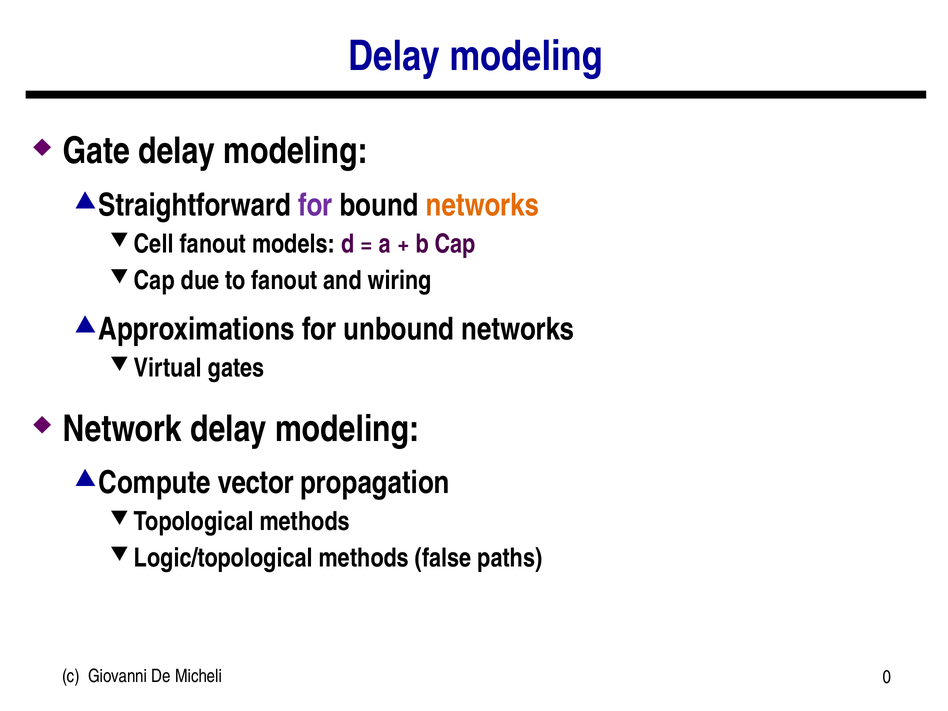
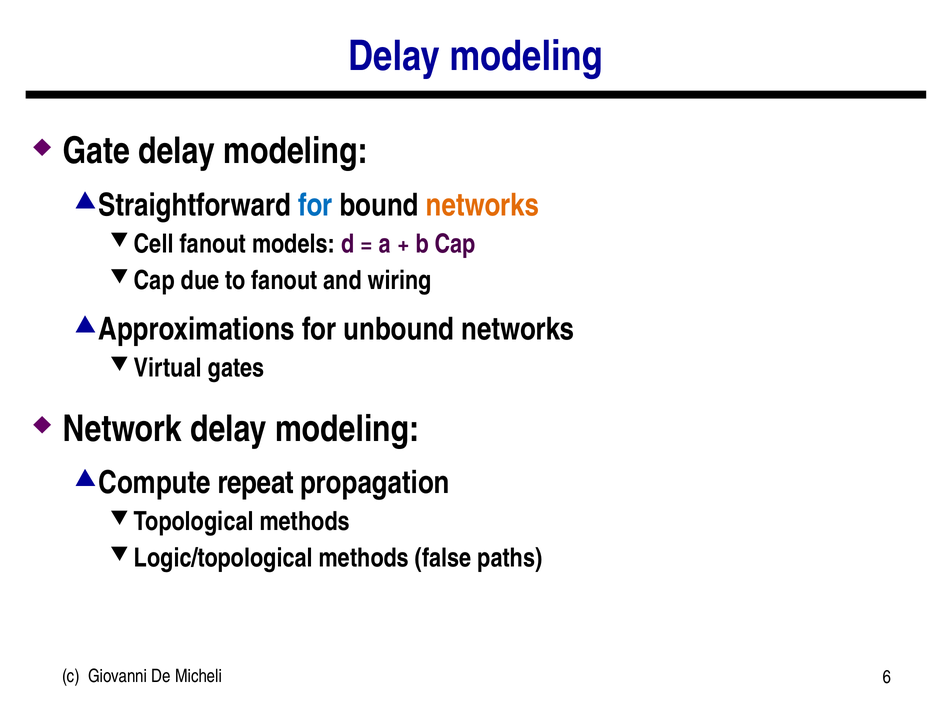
for at (315, 205) colour: purple -> blue
vector: vector -> repeat
0: 0 -> 6
